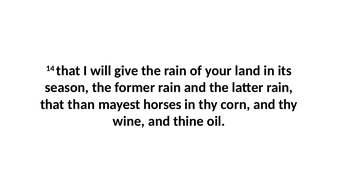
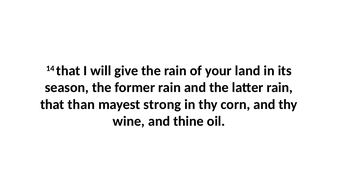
horses: horses -> strong
